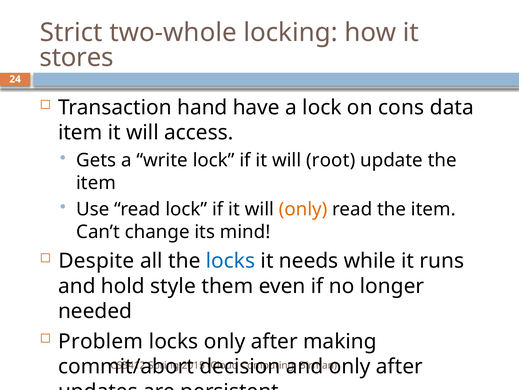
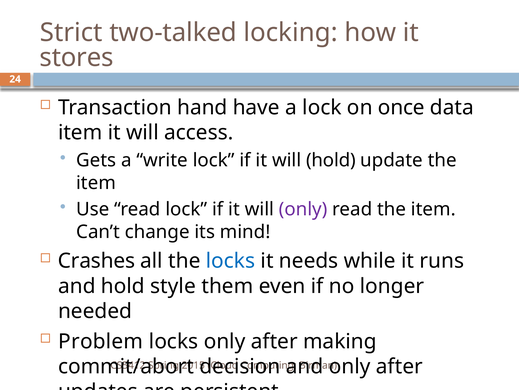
two-whole: two-whole -> two-talked
cons: cons -> once
will root: root -> hold
only at (303, 209) colour: orange -> purple
Despite: Despite -> Crashes
